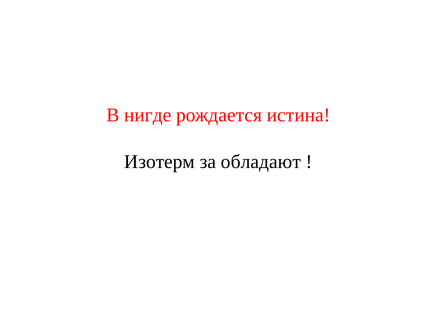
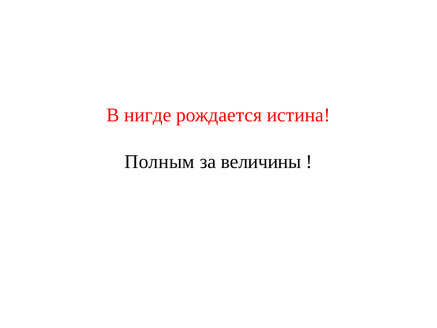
Изотерм: Изотерм -> Полным
обладают: обладают -> величины
